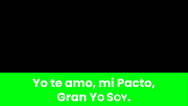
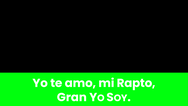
Pacto: Pacto -> Rapto
